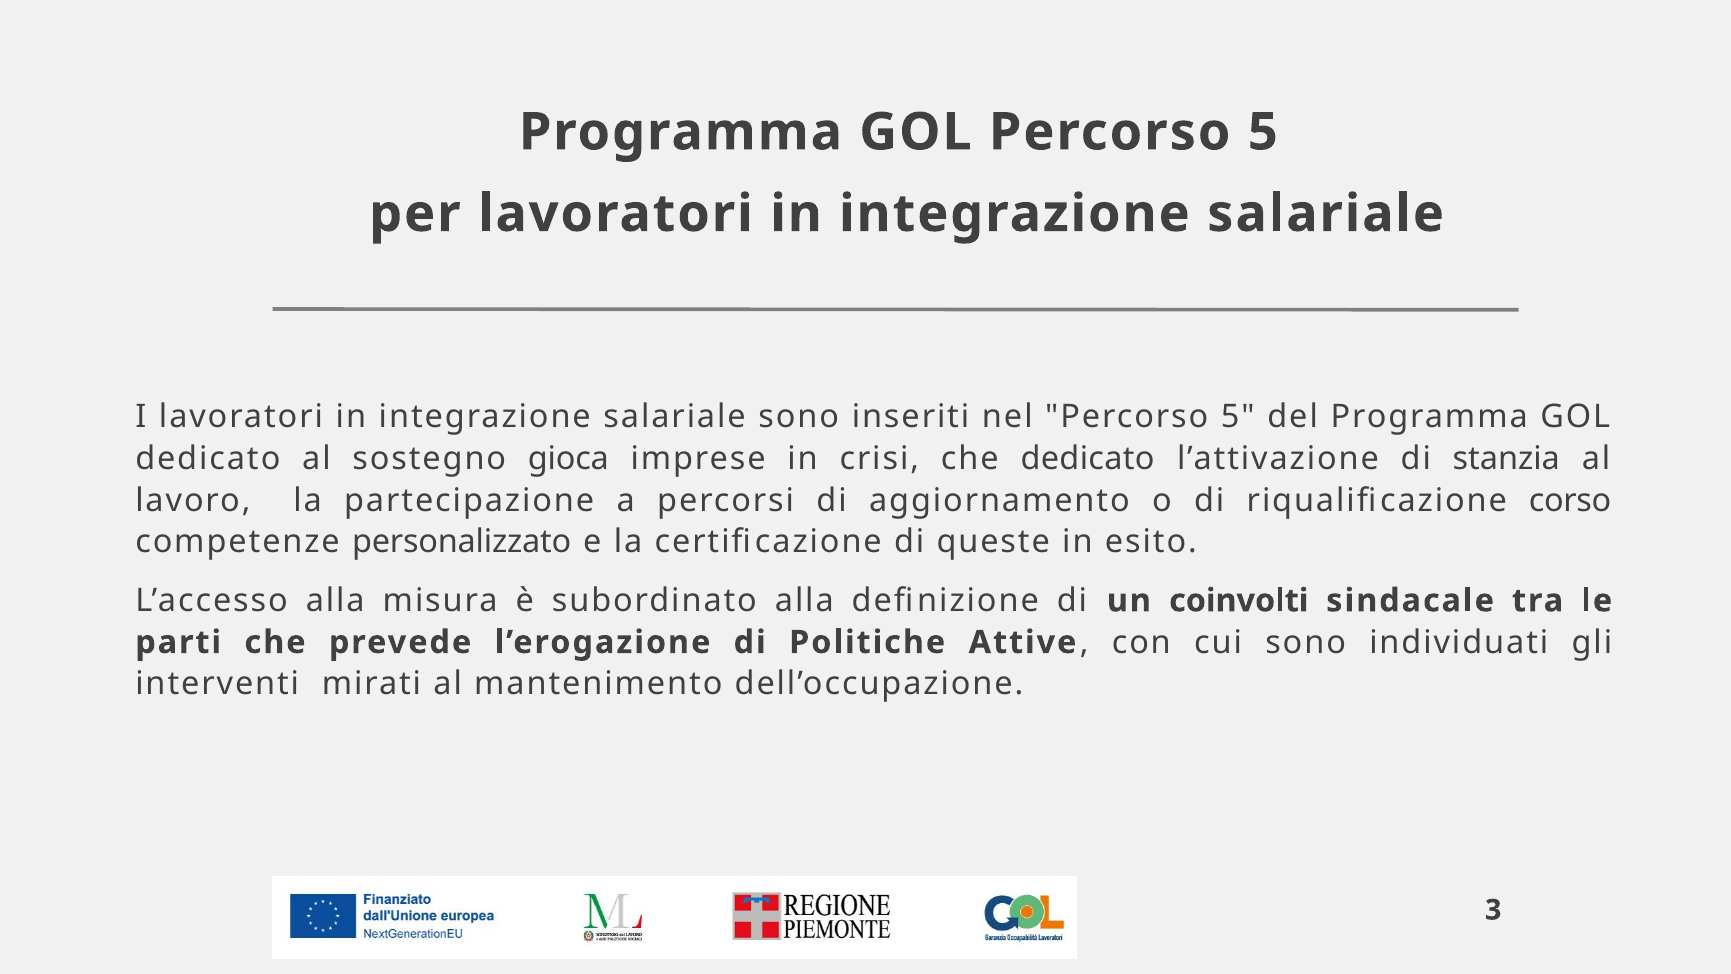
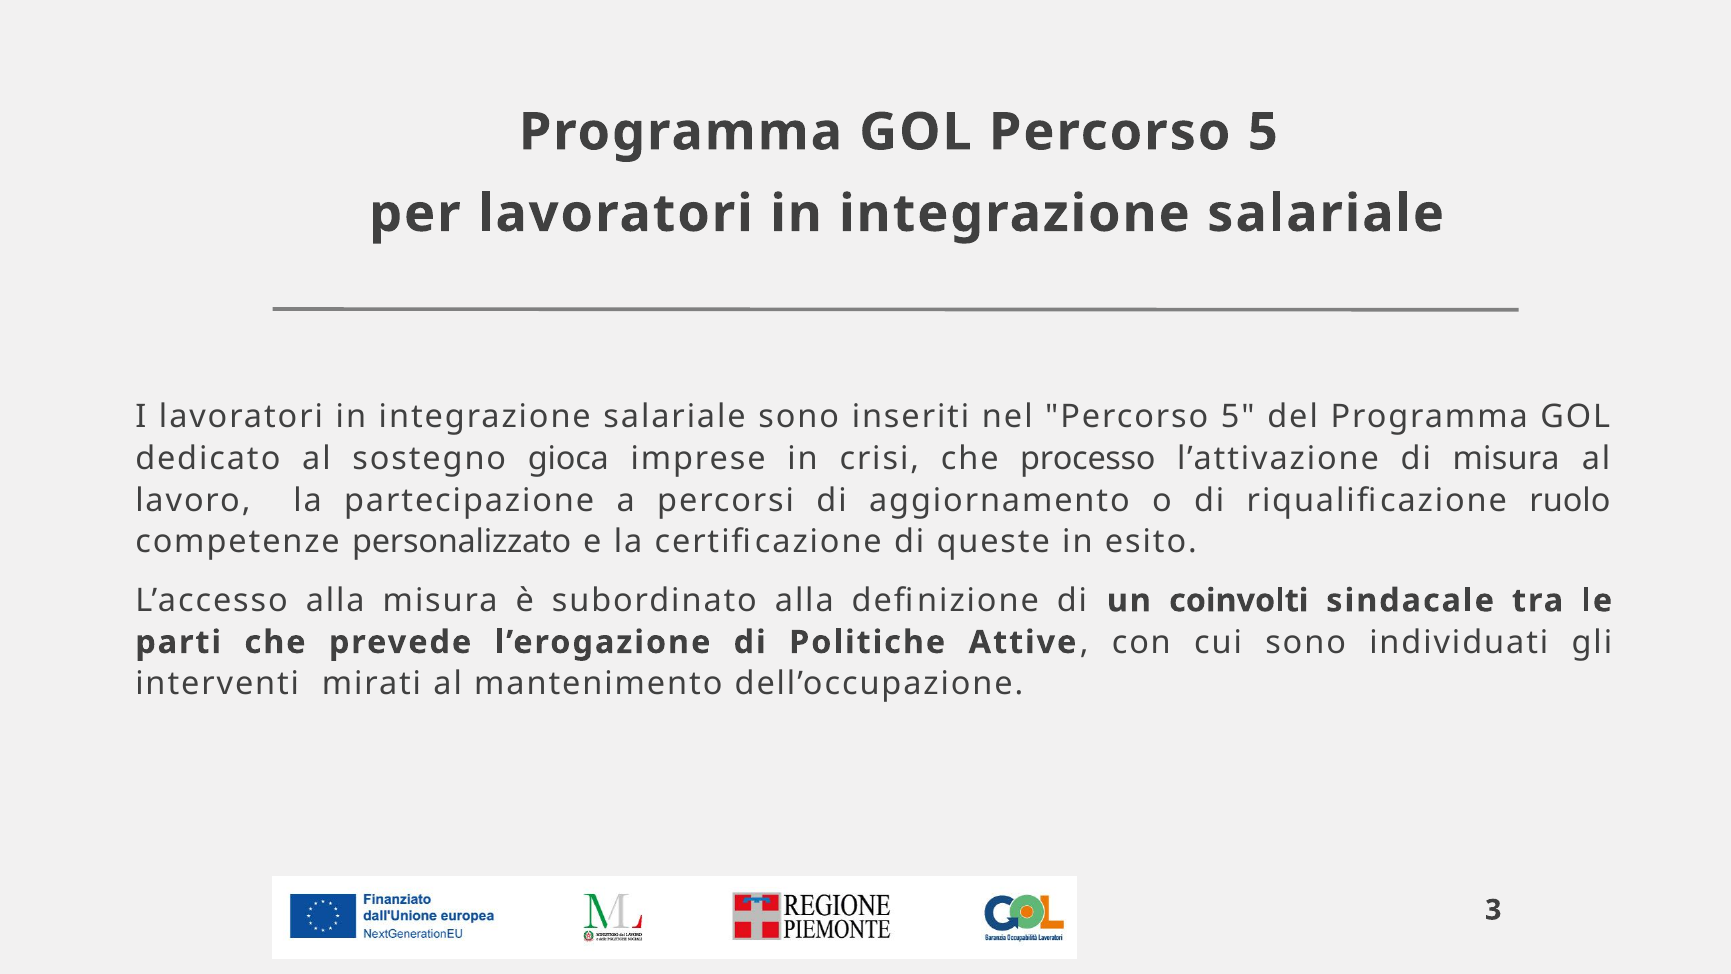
che dedicato: dedicato -> processo
di stanzia: stanzia -> misura
corso: corso -> ruolo
